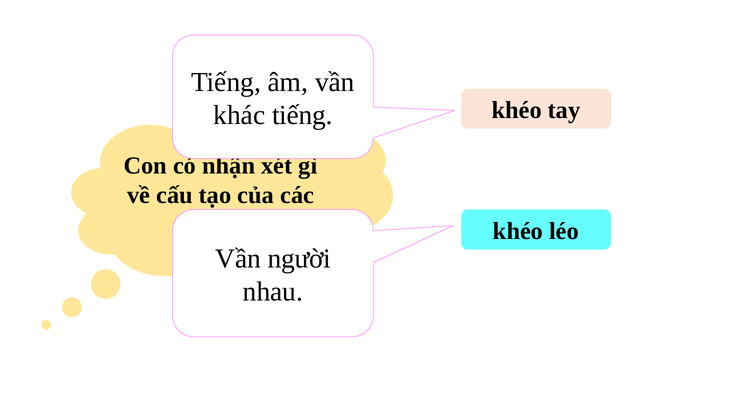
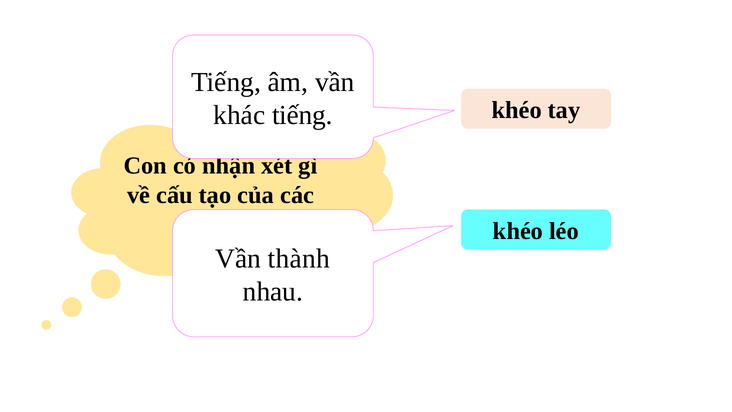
người: người -> thành
